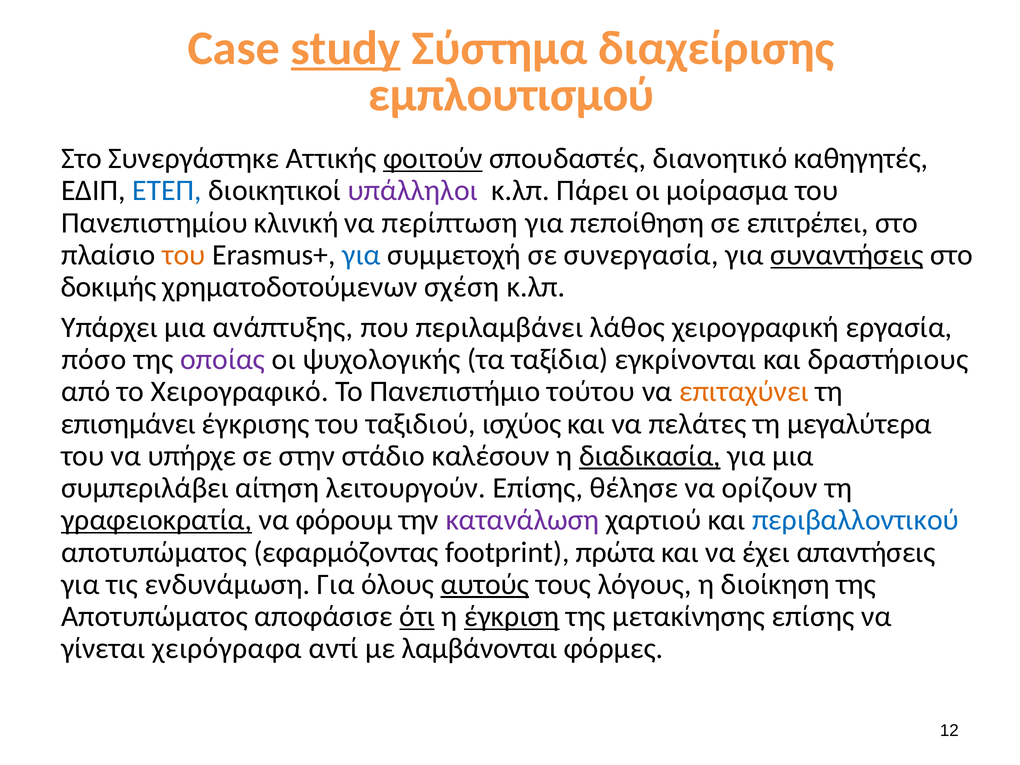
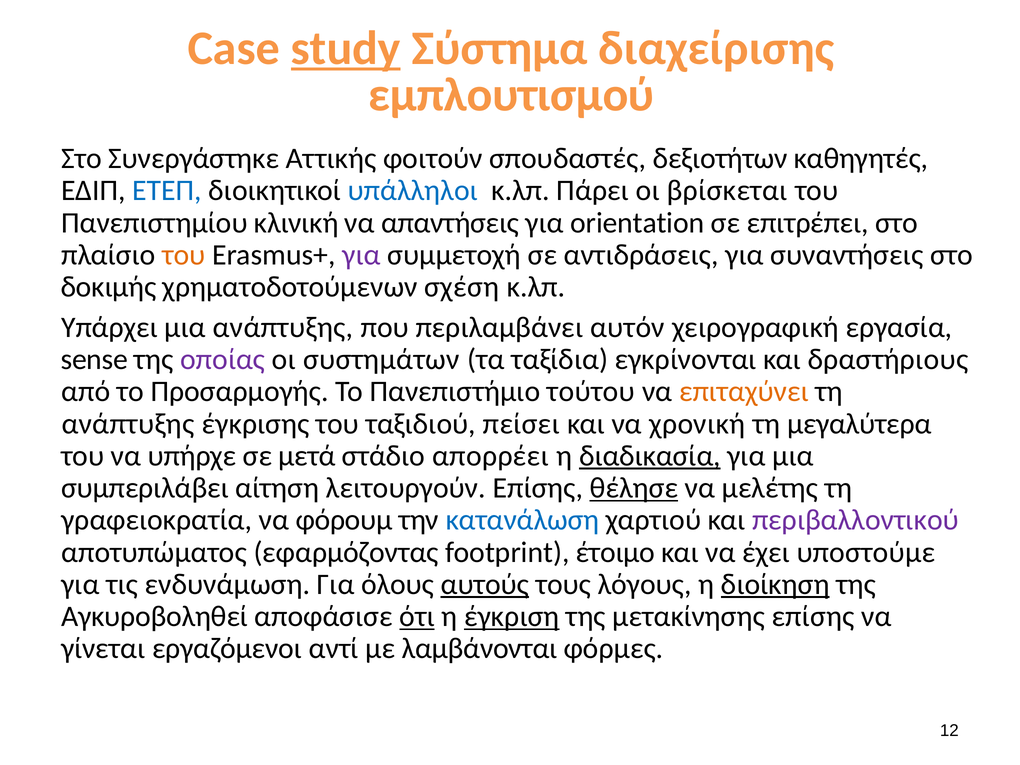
φοιτούν underline: present -> none
διανοητικό: διανοητικό -> δεξιοτήτων
υπάλληλοι colour: purple -> blue
μοίρασμα: μοίρασμα -> βρίσκεται
περίπτωση: περίπτωση -> απαντήσεις
πεποίθηση: πεποίθηση -> orientation
για at (361, 255) colour: blue -> purple
συνεργασία: συνεργασία -> αντιδράσεις
συναντήσεις underline: present -> none
λάθος: λάθος -> αυτόν
πόσο: πόσο -> sense
ψυχολογικής: ψυχολογικής -> συστημάτων
Χειρογραφικό: Χειρογραφικό -> Προσαρμογής
επισημάνει at (128, 424): επισημάνει -> ανάπτυξης
ισχύος: ισχύος -> πείσει
πελάτες: πελάτες -> χρονική
στην: στην -> μετά
καλέσουν: καλέσουν -> απορρέει
θέλησε underline: none -> present
ορίζουν: ορίζουν -> μελέτης
γραφειοκρατία underline: present -> none
κατανάλωση colour: purple -> blue
περιβαλλοντικού colour: blue -> purple
πρώτα: πρώτα -> έτοιμο
απαντήσεις: απαντήσεις -> υποστούμε
διοίκηση underline: none -> present
Αποτυπώματος at (155, 616): Αποτυπώματος -> Αγκυροβοληθεί
χειρόγραφα: χειρόγραφα -> εργαζόμενοι
